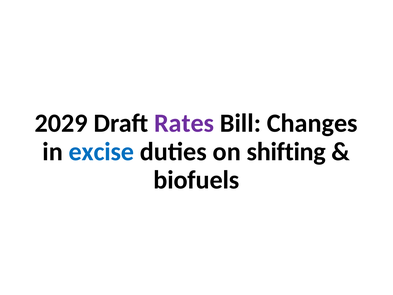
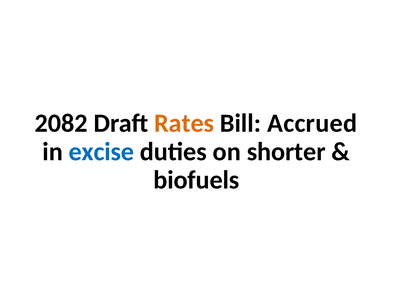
2029: 2029 -> 2082
Rates colour: purple -> orange
Changes: Changes -> Accrued
shifting: shifting -> shorter
